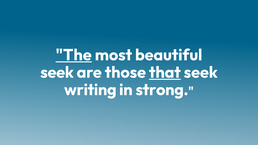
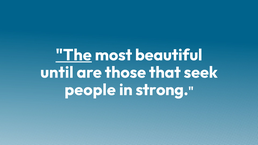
seek at (57, 72): seek -> until
that underline: present -> none
writing: writing -> people
